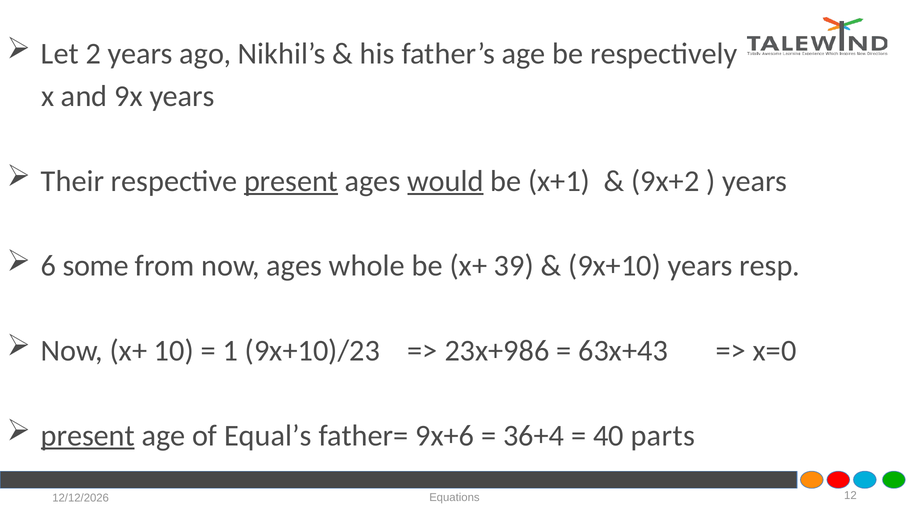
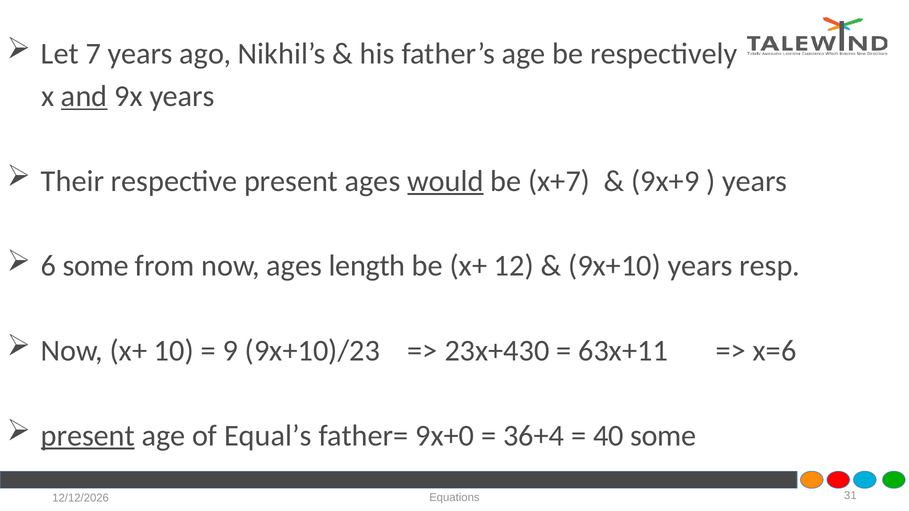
2: 2 -> 7
and underline: none -> present
present at (291, 181) underline: present -> none
x+1: x+1 -> x+7
9x+2: 9x+2 -> 9x+9
whole: whole -> length
39: 39 -> 12
1: 1 -> 9
23x+986: 23x+986 -> 23x+430
63x+43: 63x+43 -> 63x+11
x=0: x=0 -> x=6
9x+6: 9x+6 -> 9x+0
40 parts: parts -> some
12: 12 -> 31
